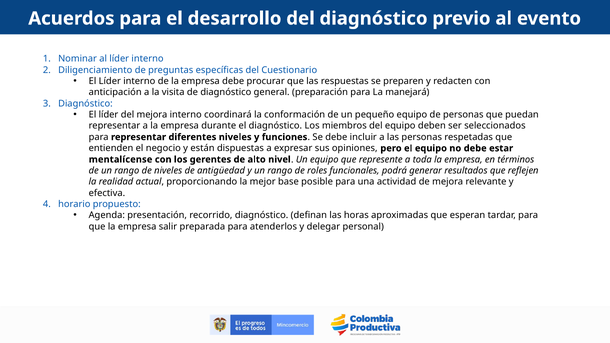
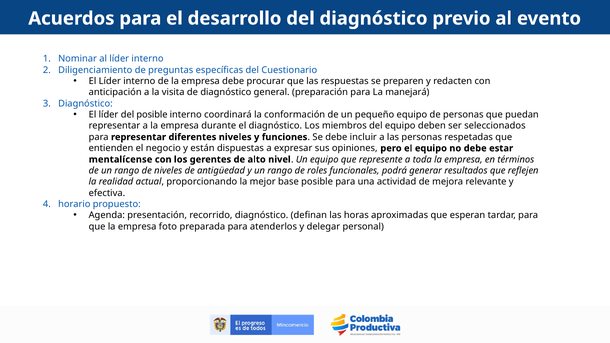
del mejora: mejora -> posible
salir: salir -> foto
